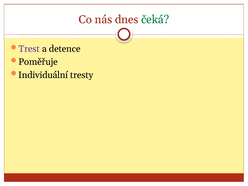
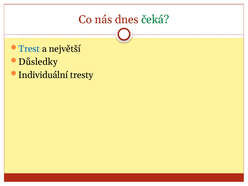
Trest colour: purple -> blue
detence: detence -> největší
Poměřuje: Poměřuje -> Důsledky
